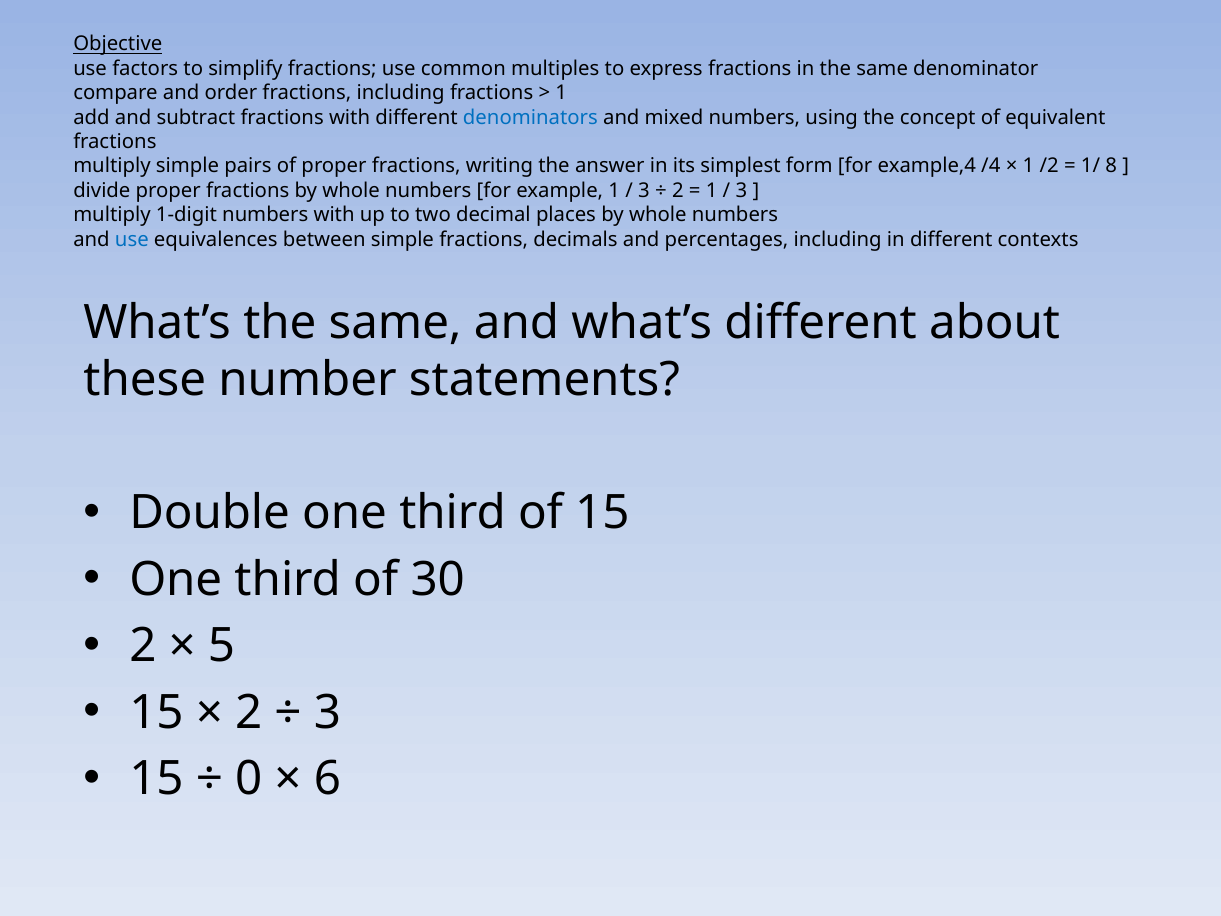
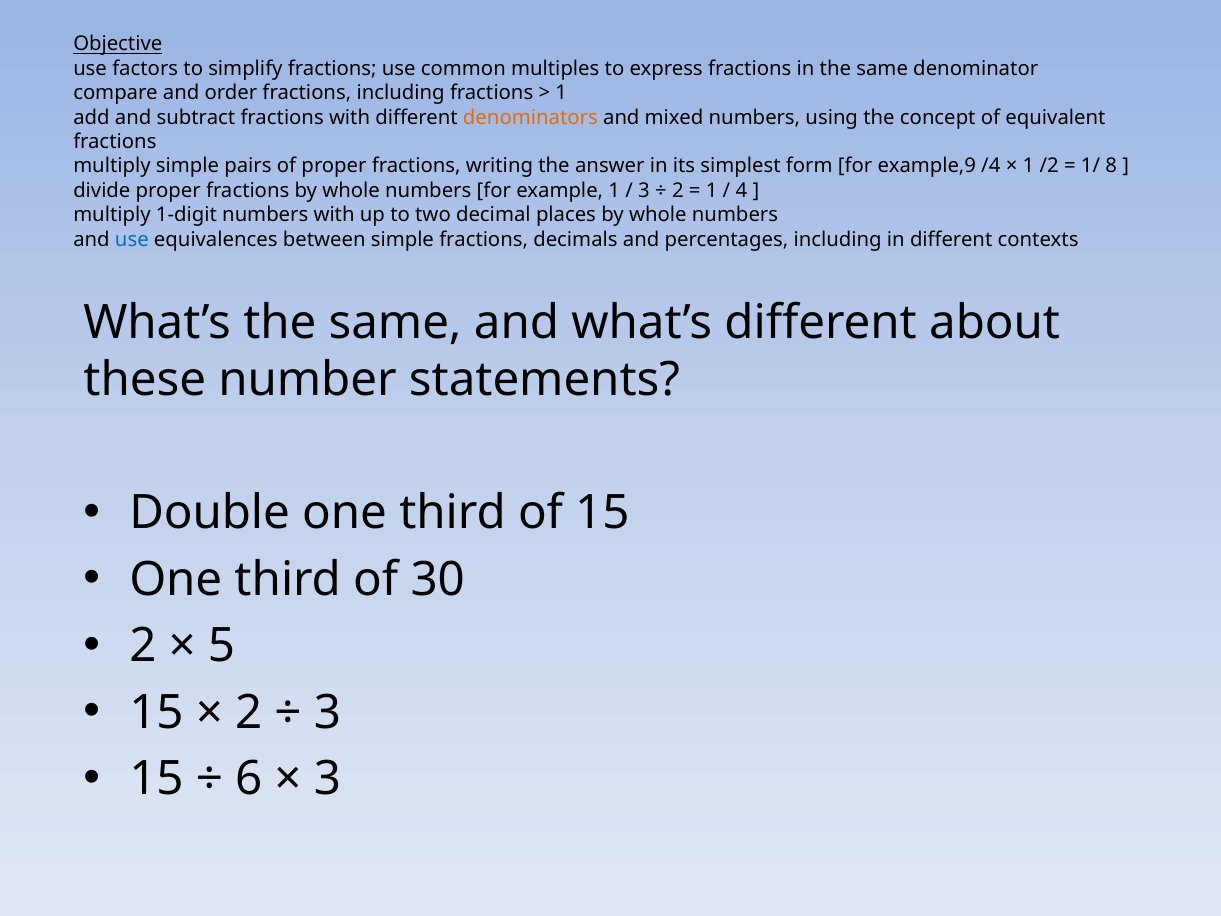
denominators colour: blue -> orange
example,4: example,4 -> example,9
3 at (742, 191): 3 -> 4
0: 0 -> 6
6 at (328, 779): 6 -> 3
